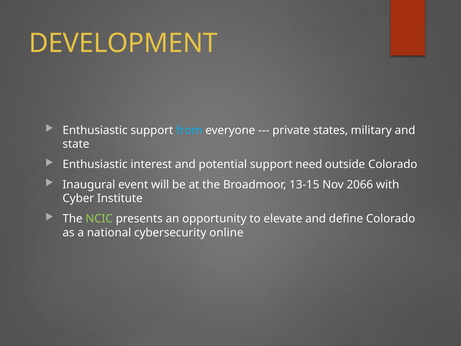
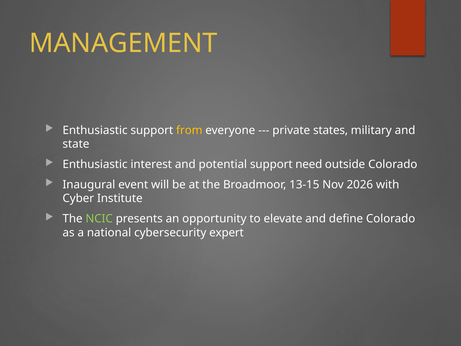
DEVELOPMENT: DEVELOPMENT -> MANAGEMENT
from colour: light blue -> yellow
2066: 2066 -> 2026
online: online -> expert
